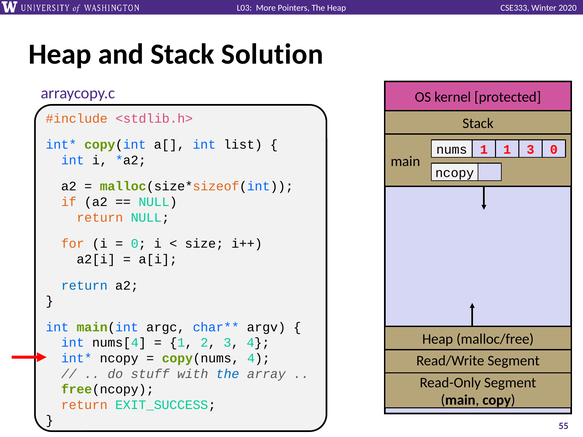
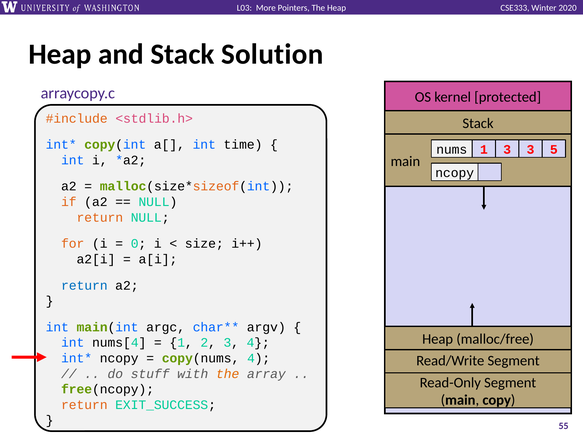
list: list -> time
1 1: 1 -> 3
3 0: 0 -> 5
the at (228, 374) colour: blue -> orange
